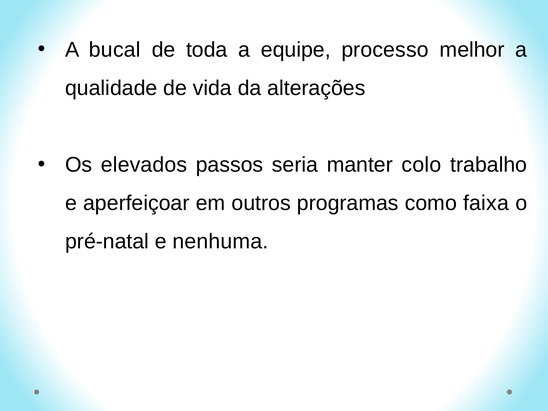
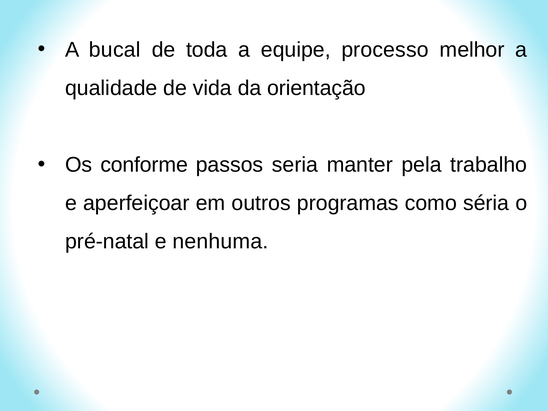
alterações: alterações -> orientação
elevados: elevados -> conforme
colo: colo -> pela
faixa: faixa -> séria
